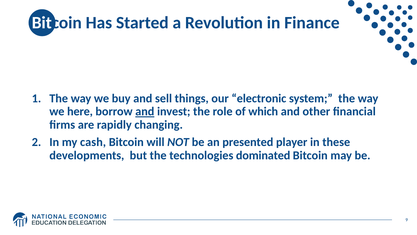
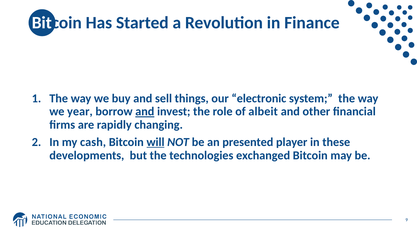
here: here -> year
which: which -> albeit
will underline: none -> present
dominated: dominated -> exchanged
